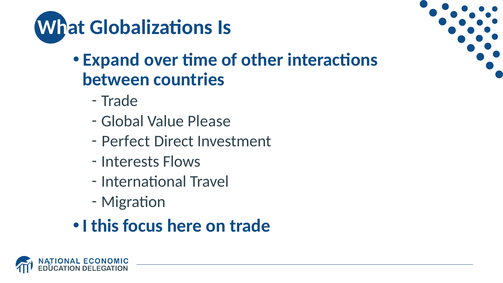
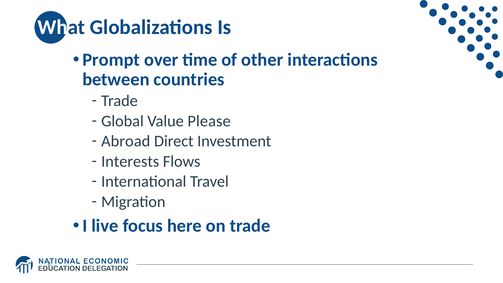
Expand: Expand -> Prompt
Perfect: Perfect -> Abroad
this: this -> live
